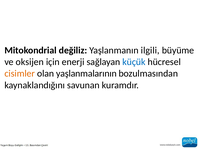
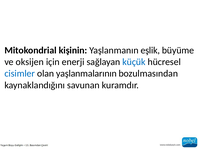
değiliz: değiliz -> kişinin
ilgili: ilgili -> eşlik
cisimler colour: orange -> blue
